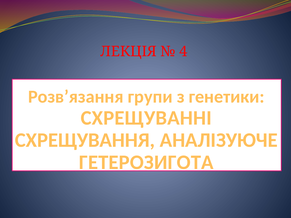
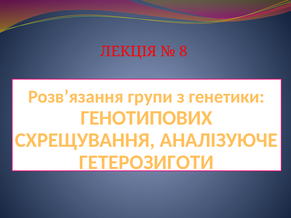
4: 4 -> 8
СХРЕЩУВАННІ: СХРЕЩУВАННІ -> ГЕНОТИПОВИХ
ГЕТЕРОЗИГОТА: ГЕТЕРОЗИГОТА -> ГЕТЕРОЗИГОТИ
